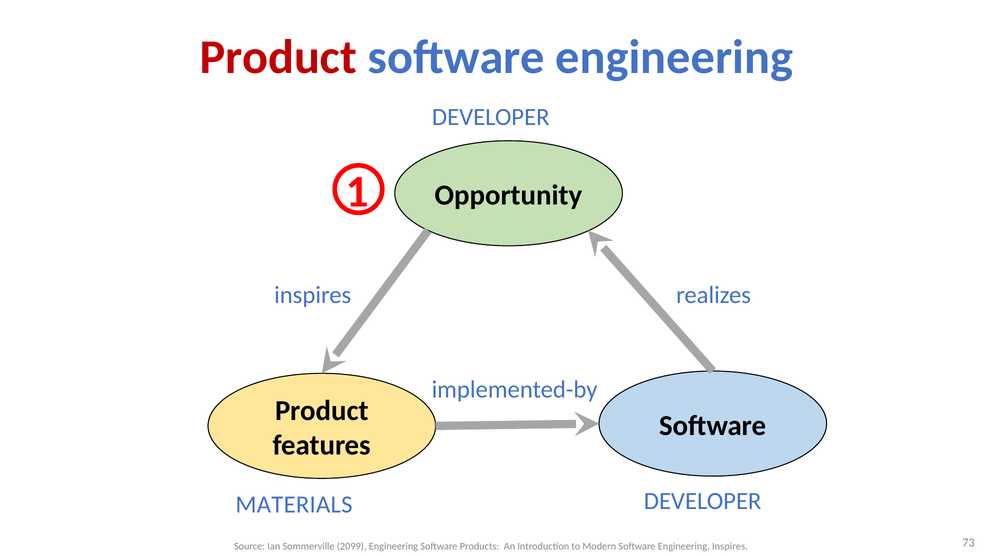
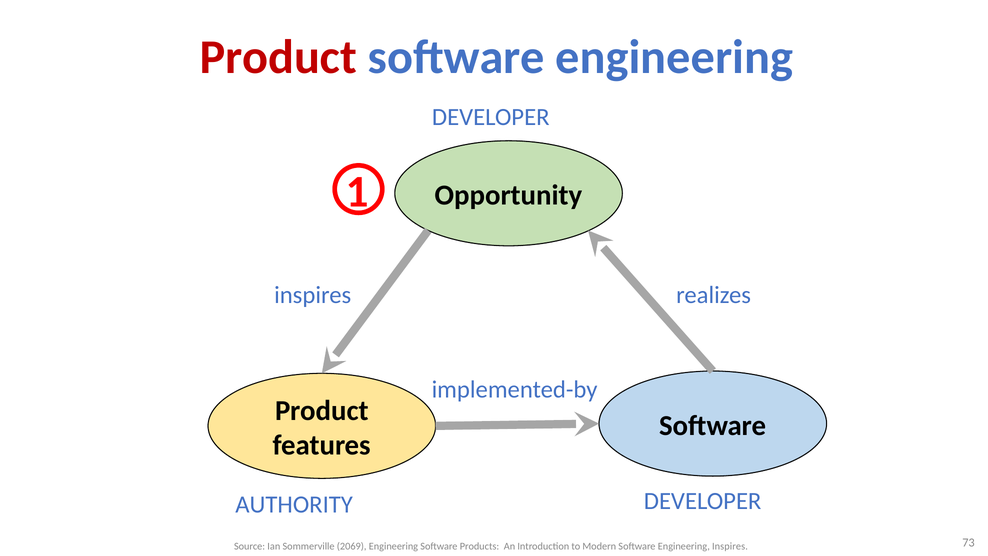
MATERIALS: MATERIALS -> AUTHORITY
2099: 2099 -> 2069
